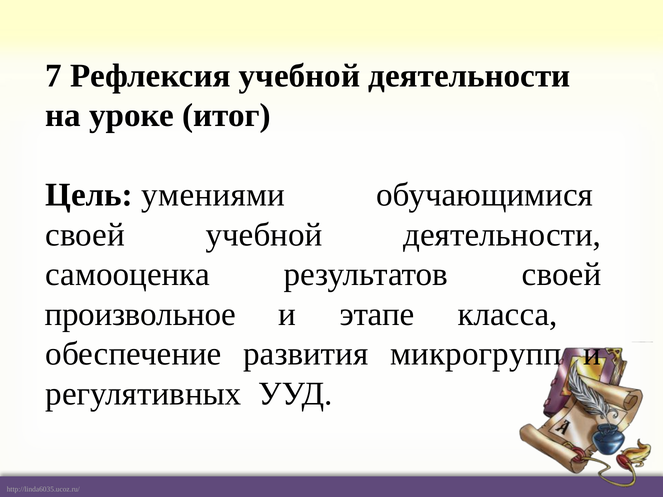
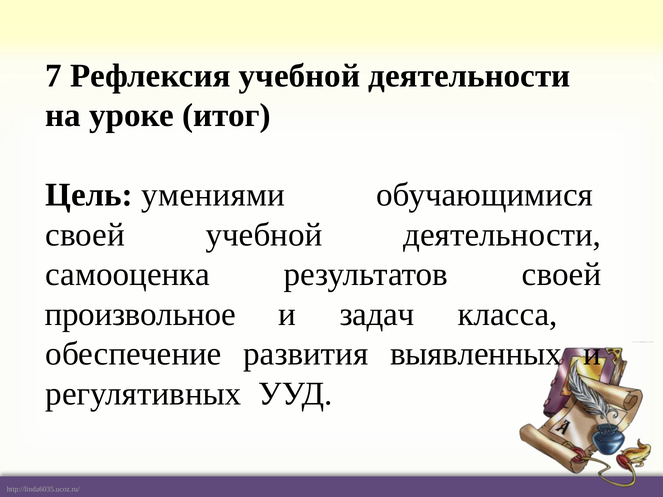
этапе: этапе -> задач
микрогрупп: микрогрупп -> выявленных
